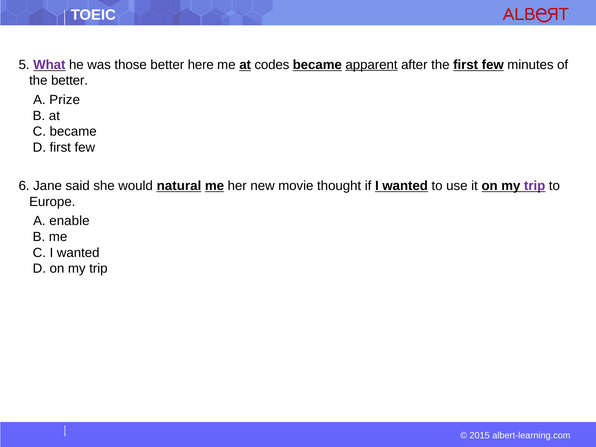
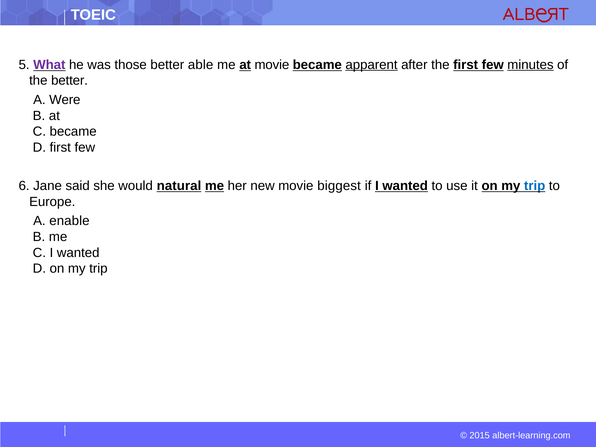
here: here -> able
at codes: codes -> movie
minutes underline: none -> present
Prize: Prize -> Were
thought: thought -> biggest
trip at (535, 186) colour: purple -> blue
